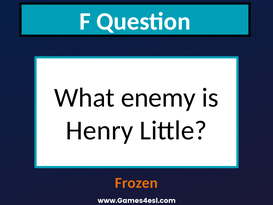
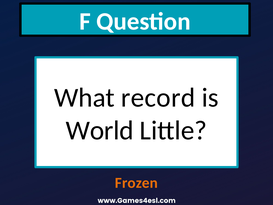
enemy: enemy -> record
Henry: Henry -> World
